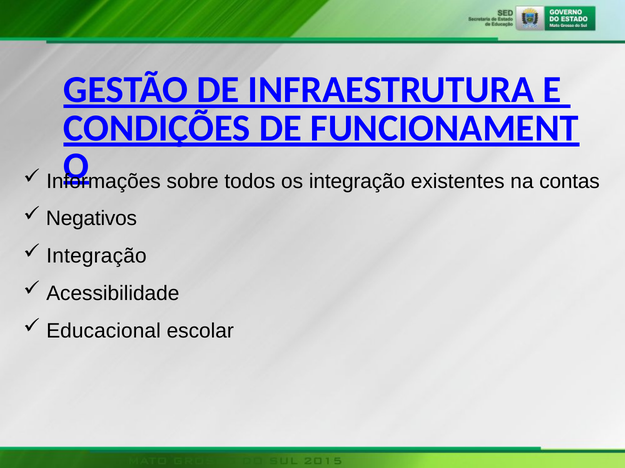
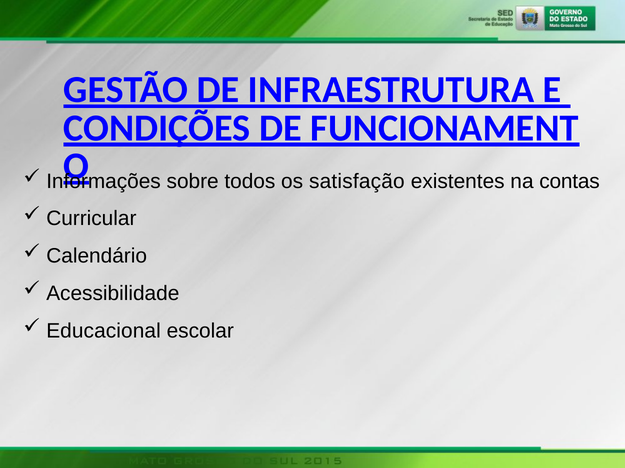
os integração: integração -> satisfação
Negativos: Negativos -> Curricular
Integração at (97, 256): Integração -> Calendário
